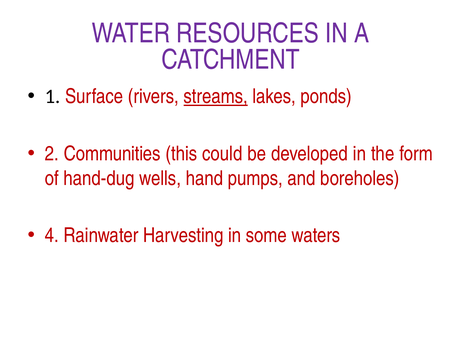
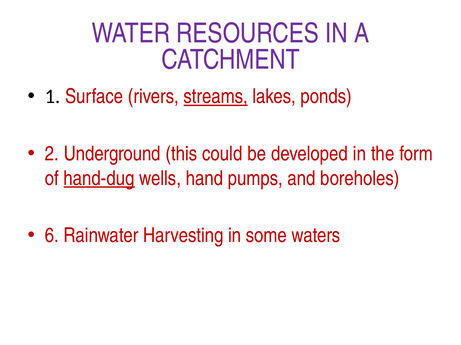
Communities: Communities -> Underground
hand-dug underline: none -> present
4: 4 -> 6
